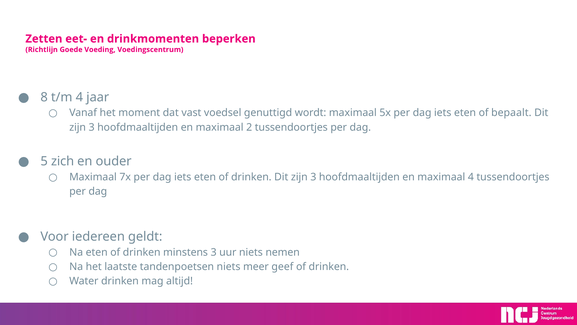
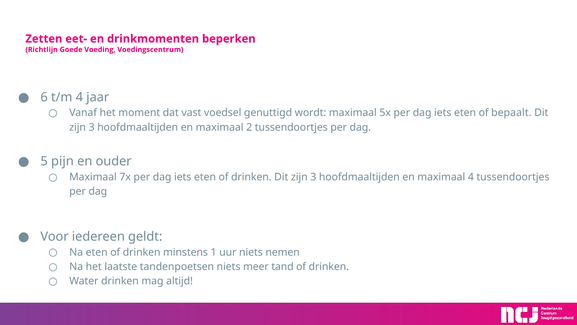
8: 8 -> 6
zich: zich -> pijn
minstens 3: 3 -> 1
geef: geef -> tand
